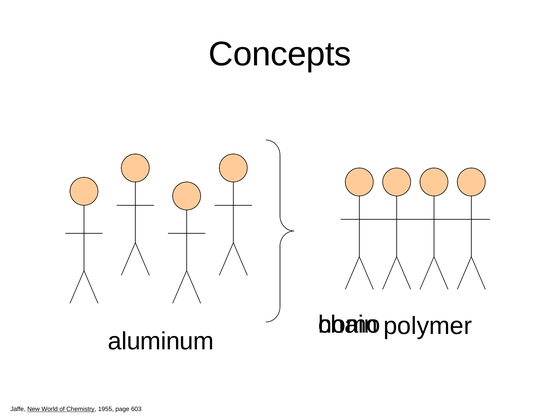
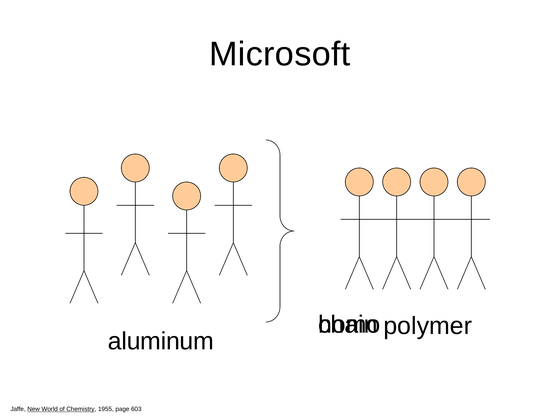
Concepts: Concepts -> Microsoft
